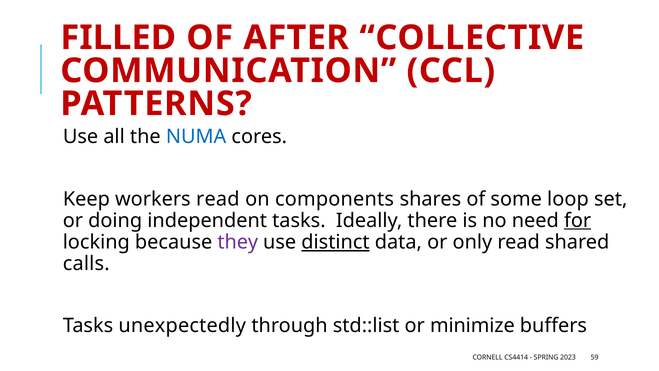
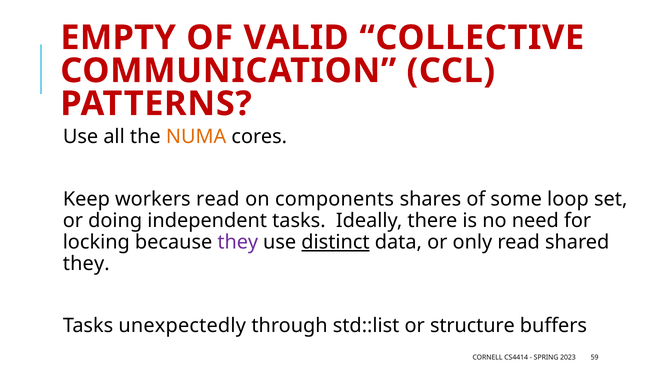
FILLED: FILLED -> EMPTY
AFTER: AFTER -> VALID
NUMA colour: blue -> orange
for underline: present -> none
calls at (86, 263): calls -> they
minimize: minimize -> structure
